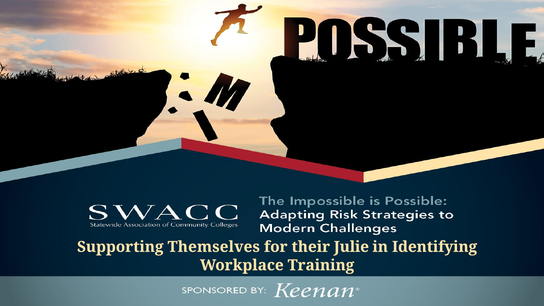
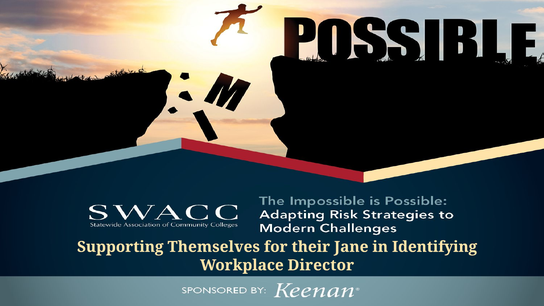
Julie: Julie -> Jane
Training: Training -> Director
